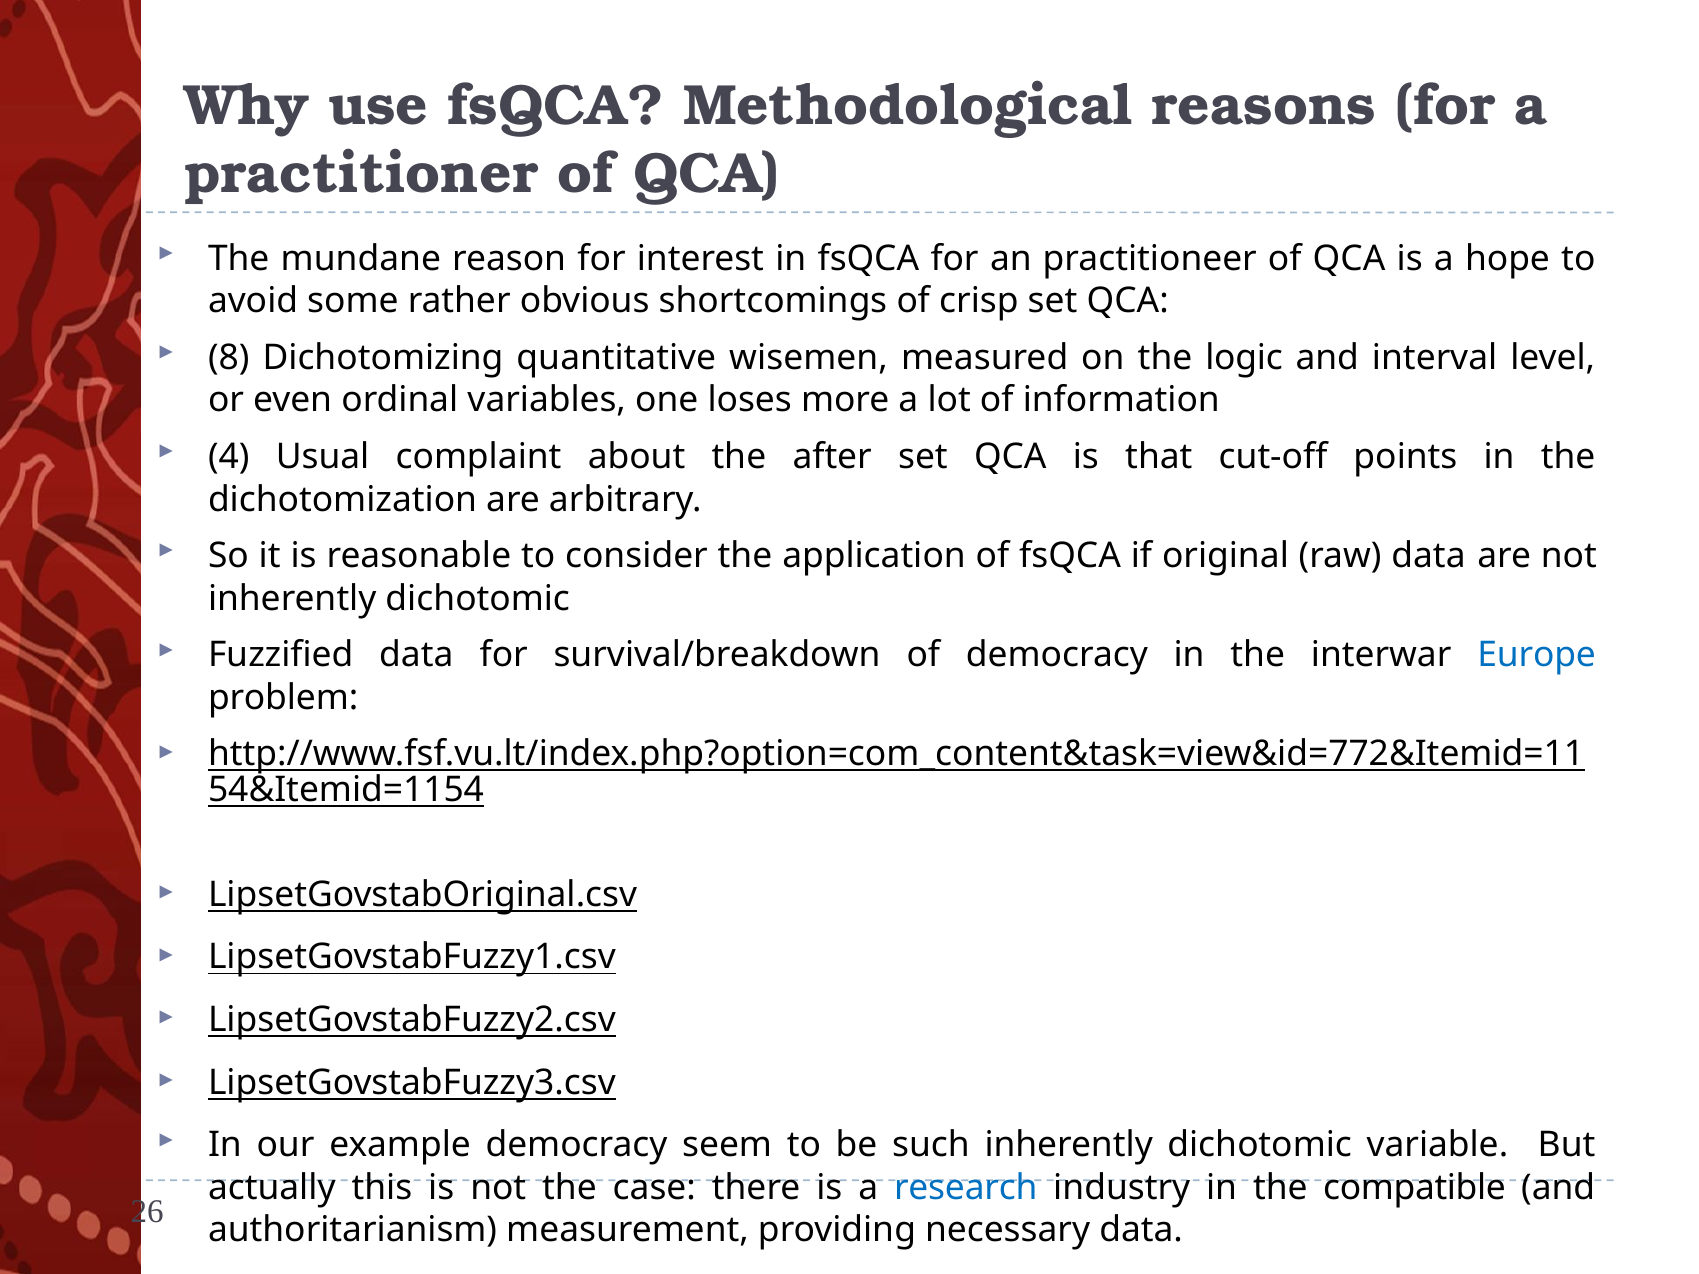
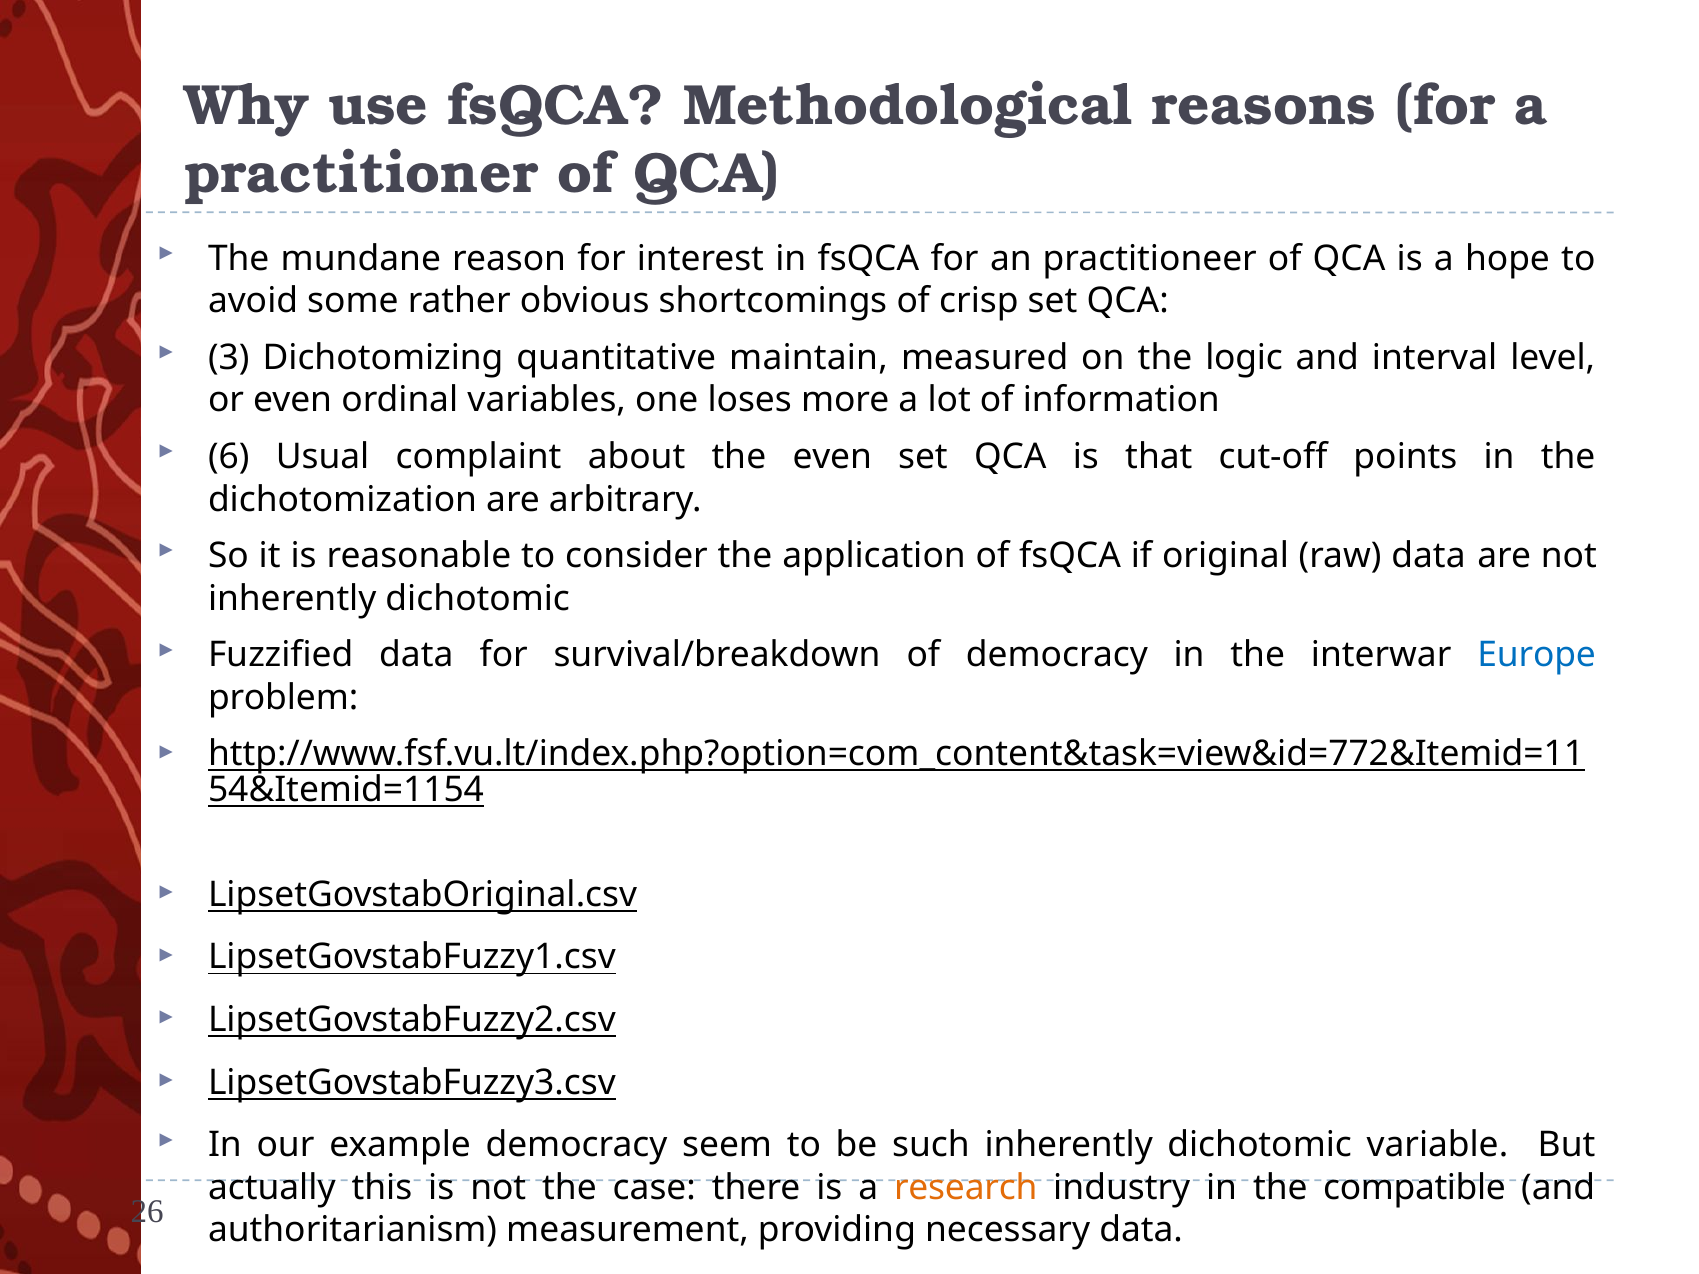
8: 8 -> 3
wisemen: wisemen -> maintain
4: 4 -> 6
the after: after -> even
research colour: blue -> orange
